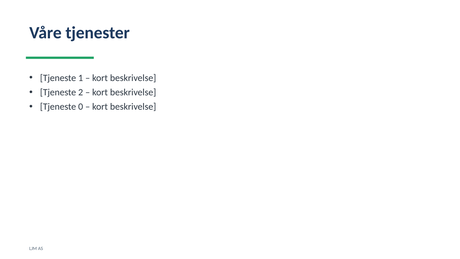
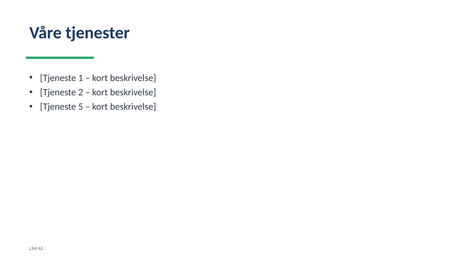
0: 0 -> 5
